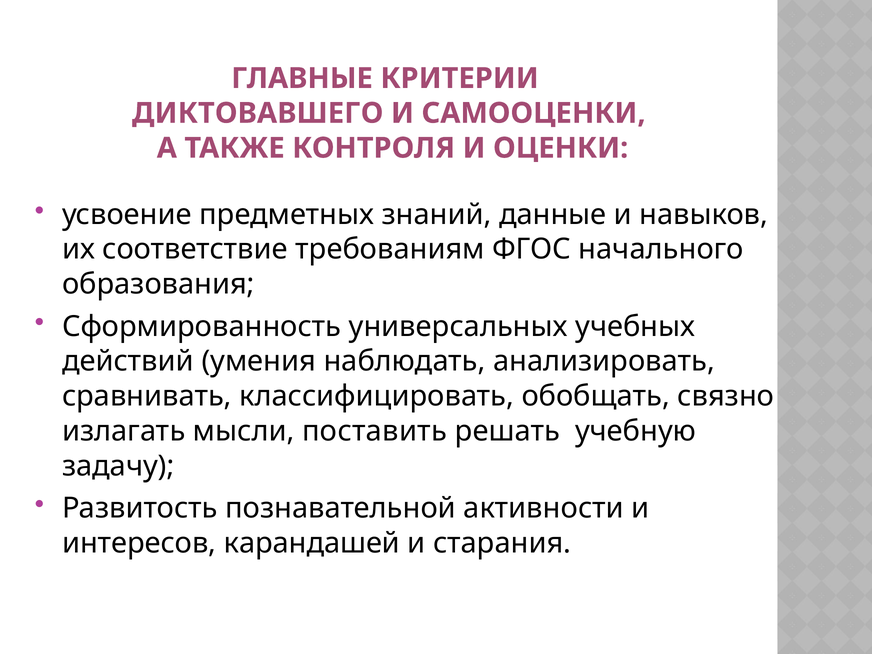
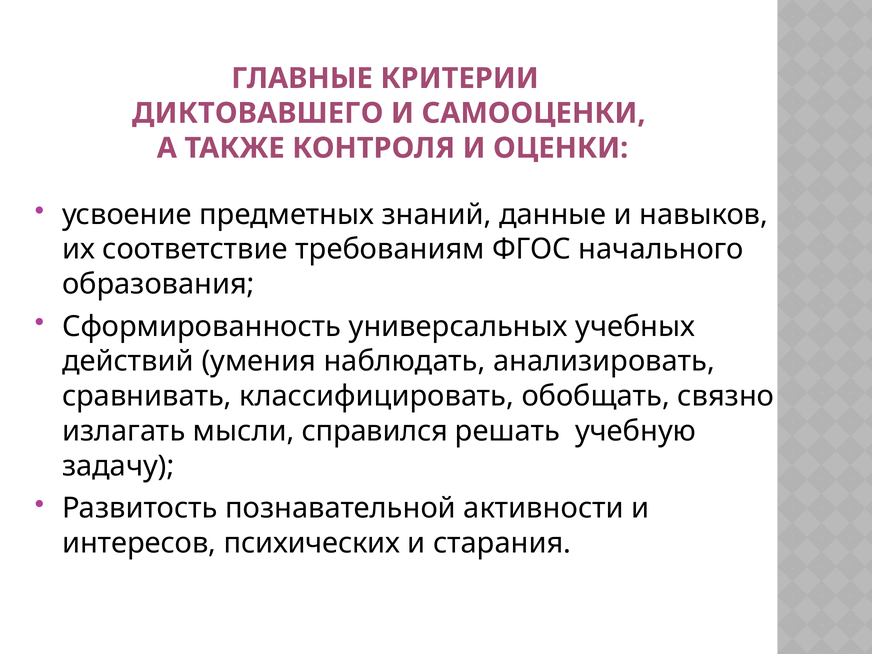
поставить: поставить -> справился
карандашей: карандашей -> психических
